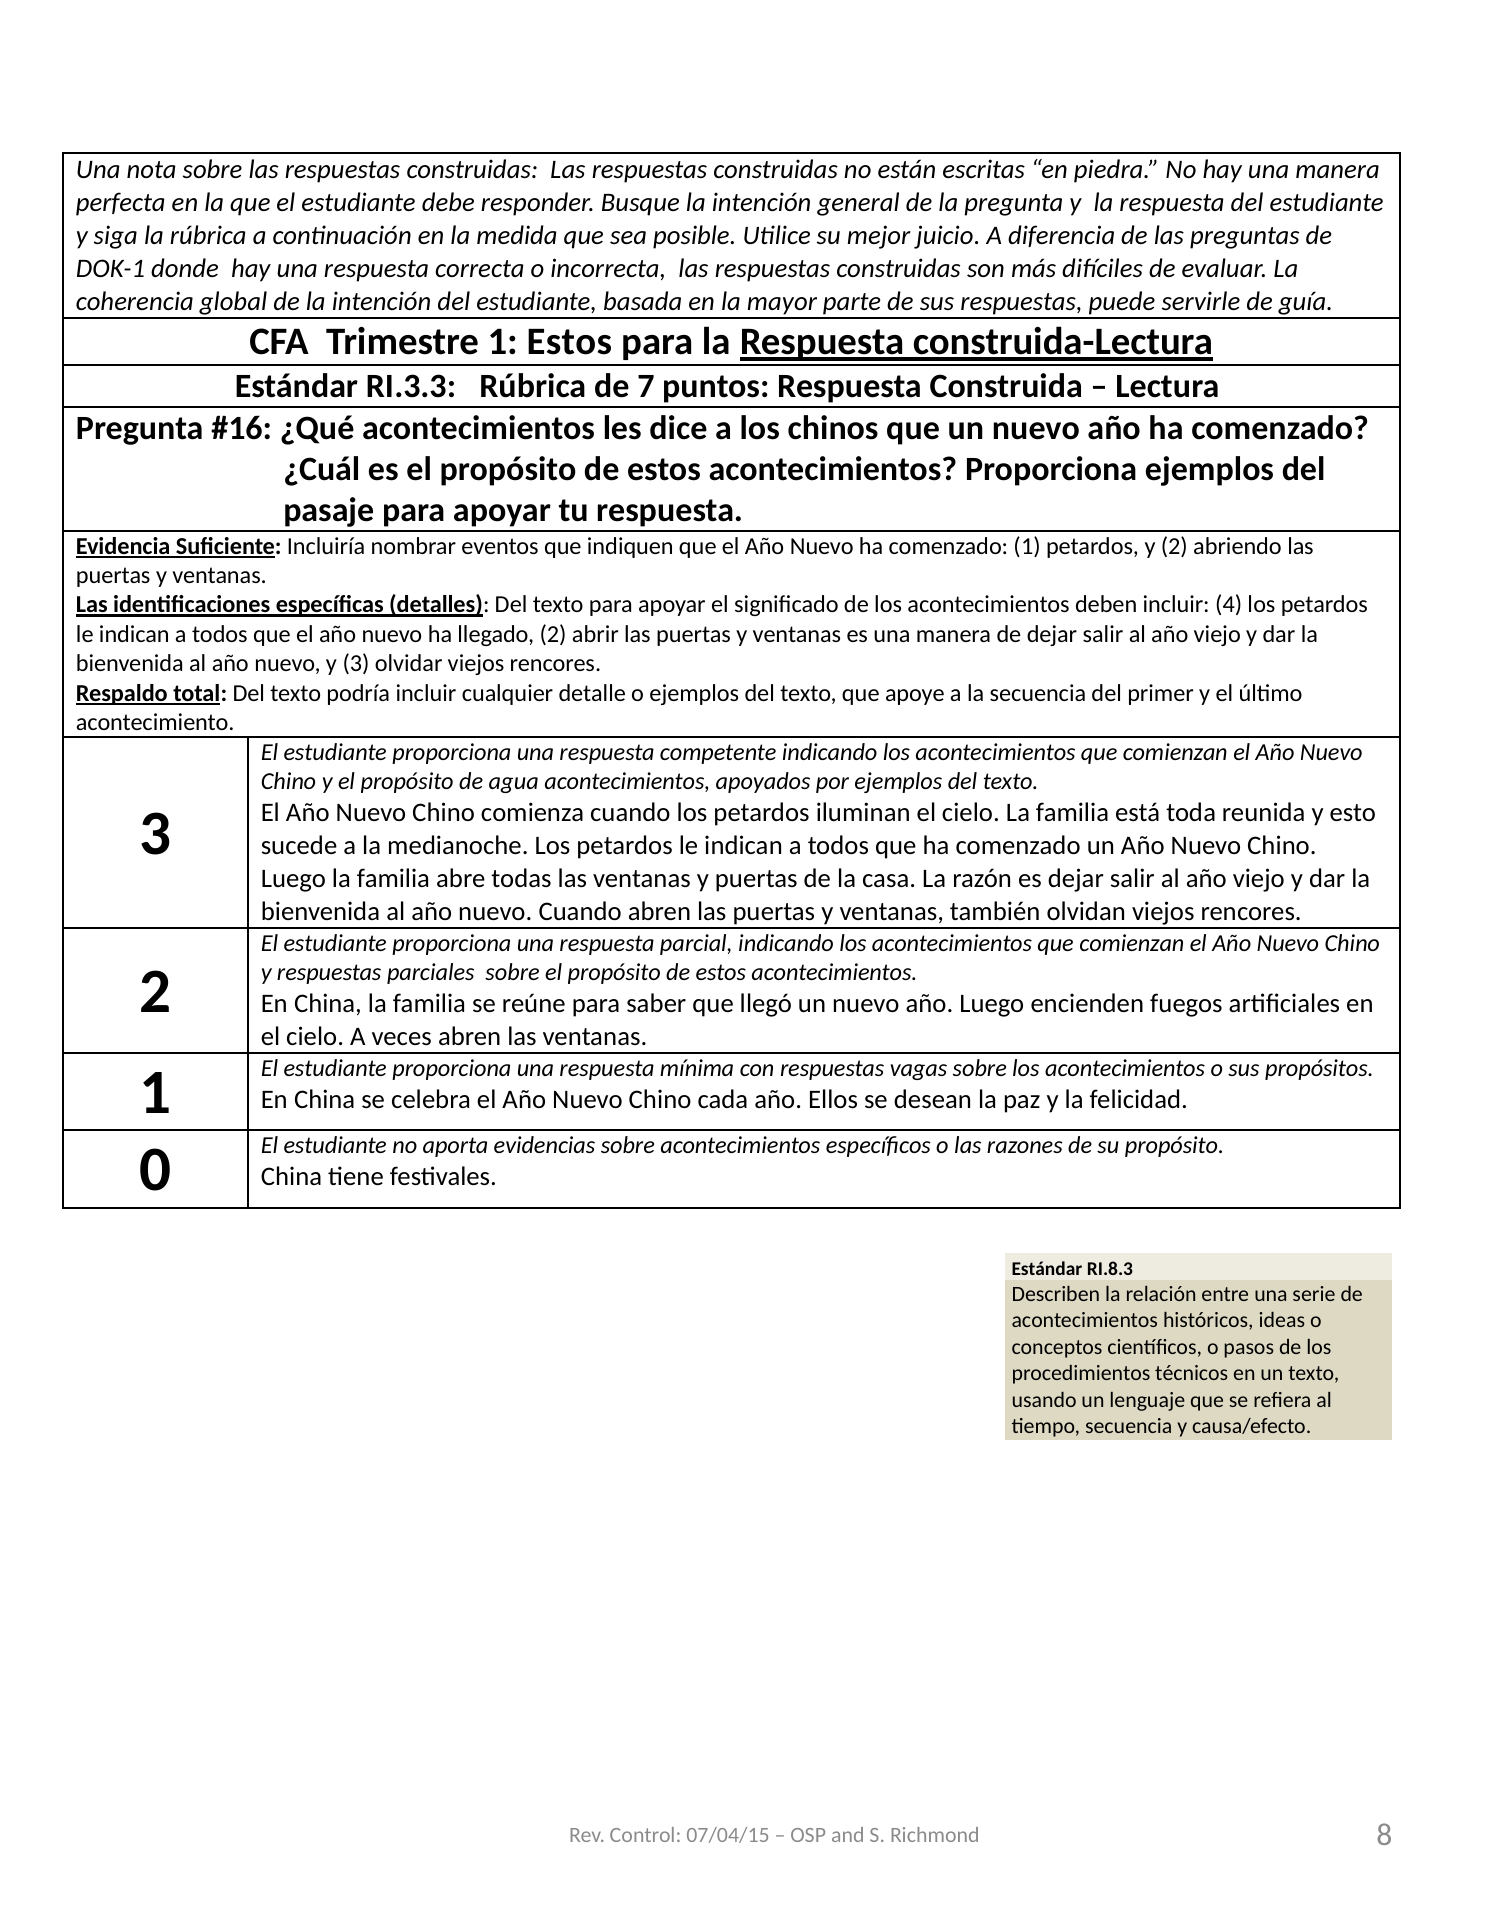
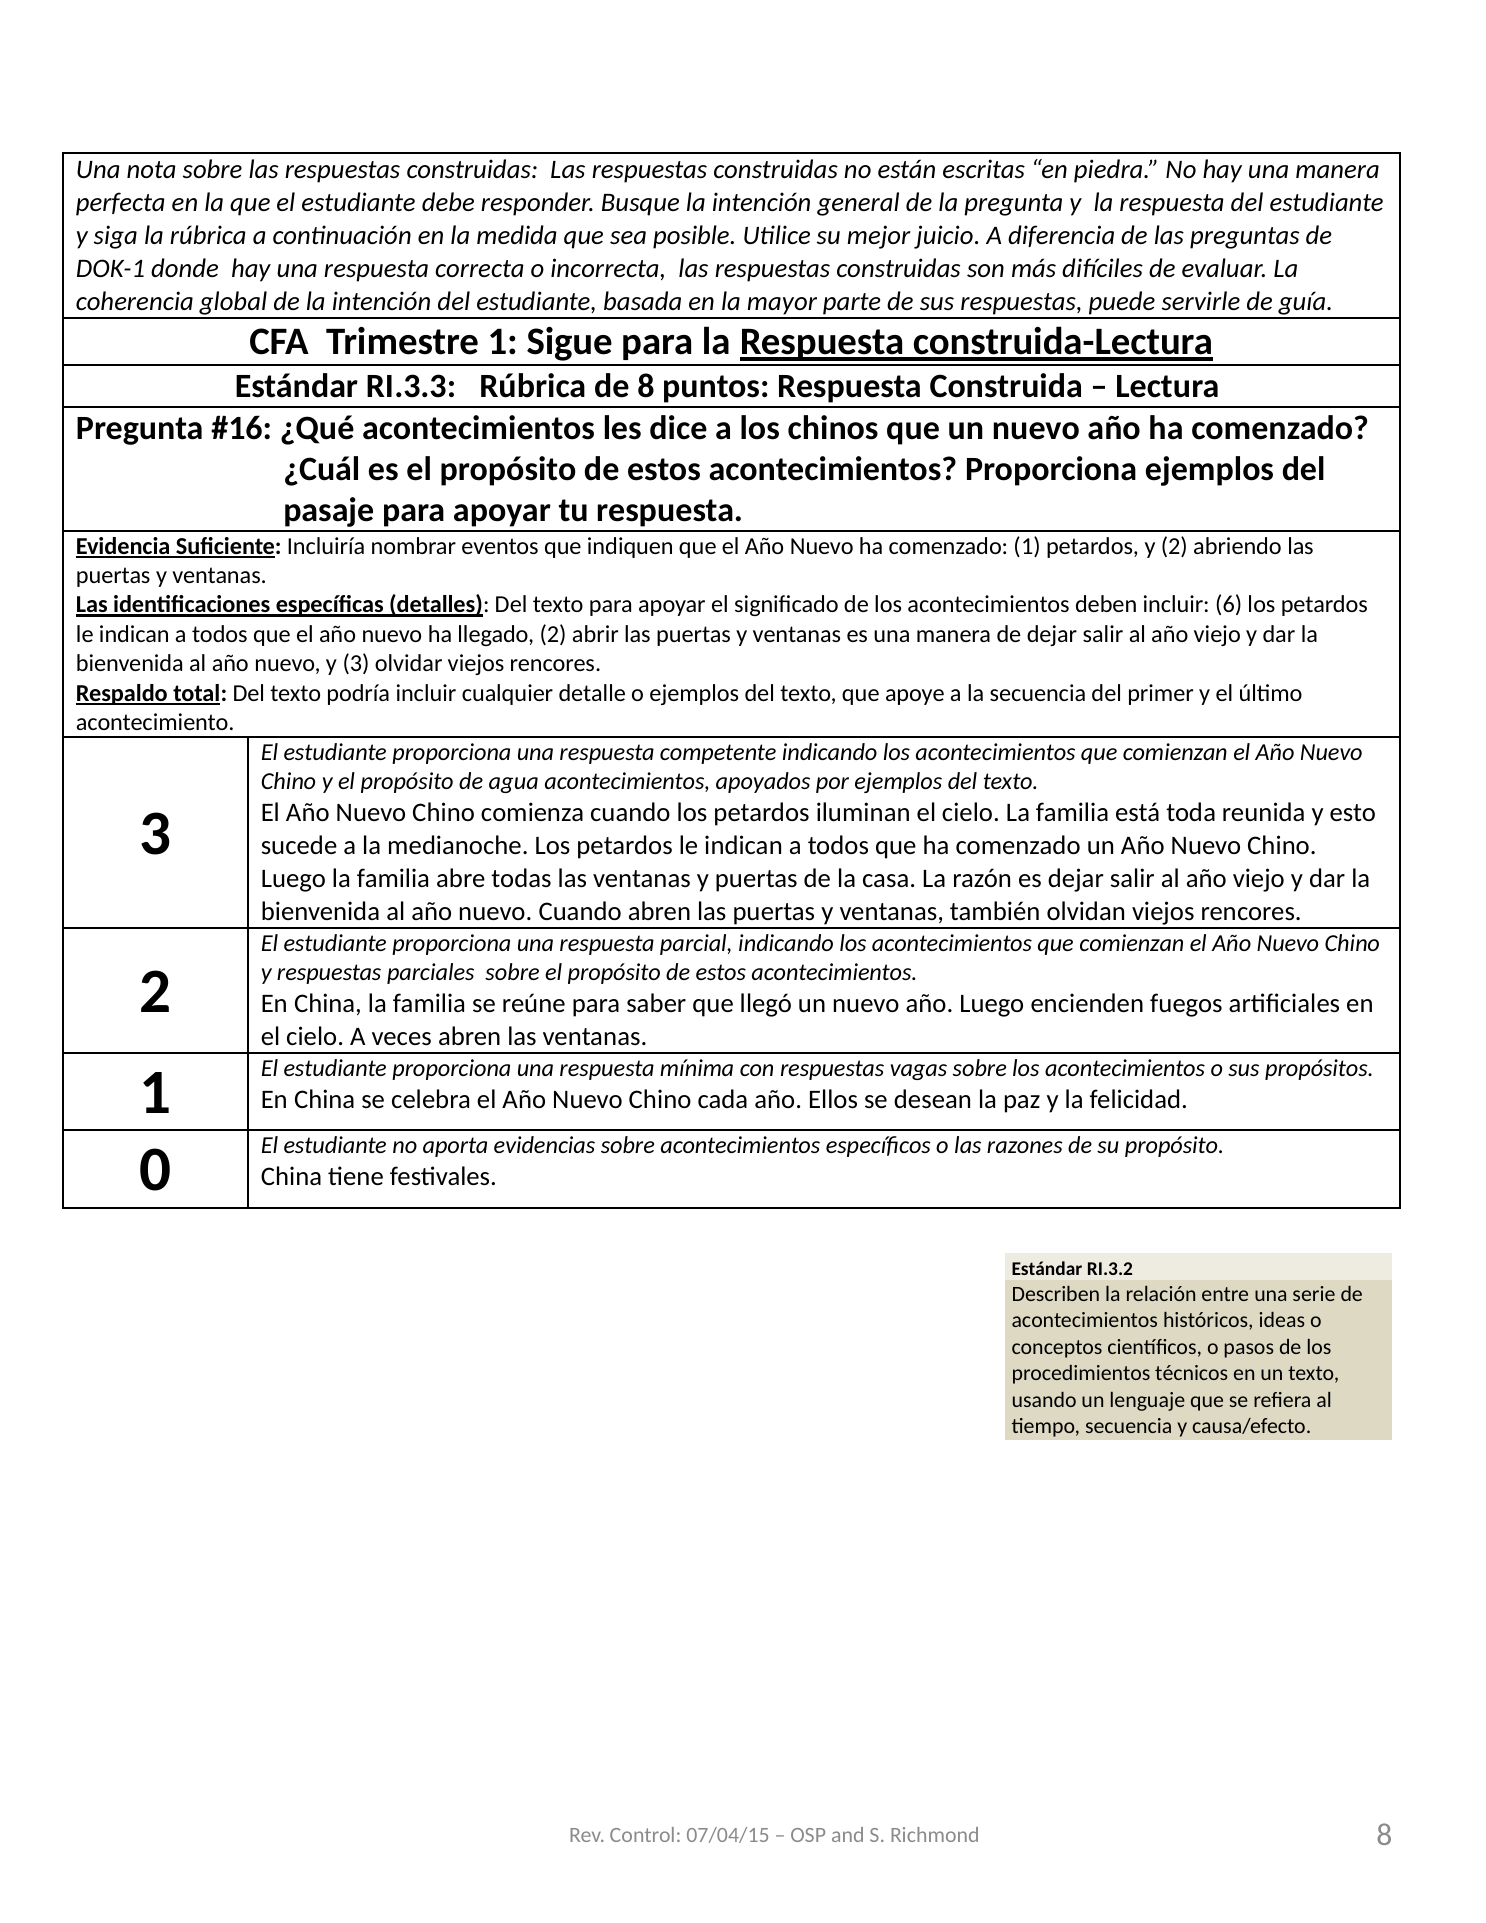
1 Estos: Estos -> Sigue
de 7: 7 -> 8
4: 4 -> 6
RI.8.3: RI.8.3 -> RI.3.2
